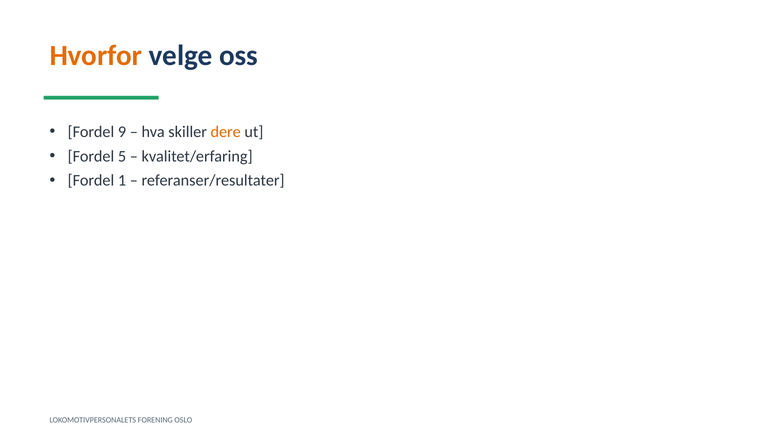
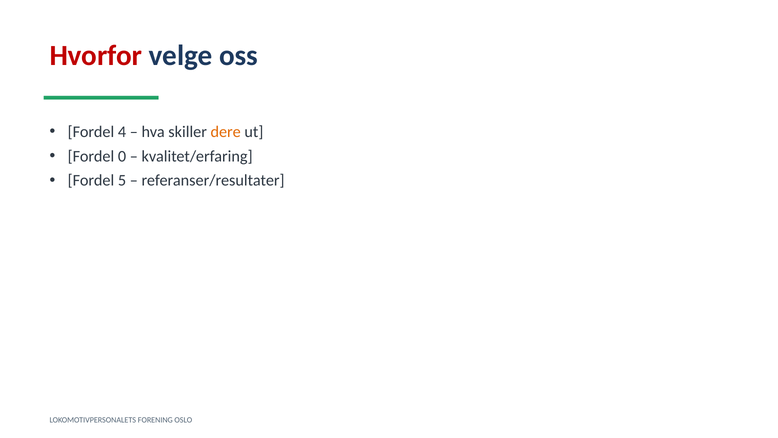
Hvorfor colour: orange -> red
9: 9 -> 4
5: 5 -> 0
1: 1 -> 5
